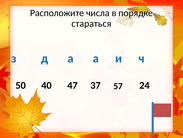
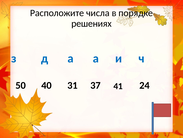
стараться: стараться -> решениях
47: 47 -> 31
57: 57 -> 41
